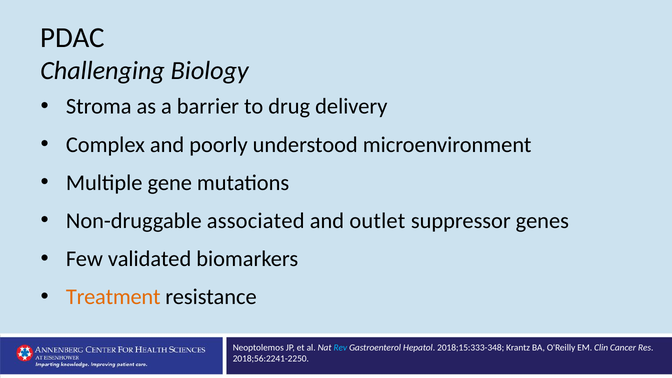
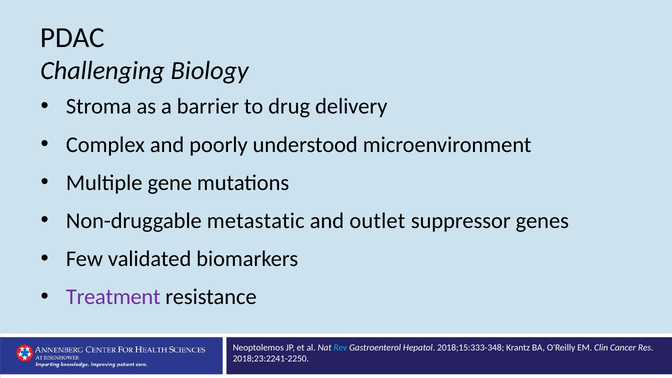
associated: associated -> metastatic
Treatment colour: orange -> purple
2018;56:2241-2250: 2018;56:2241-2250 -> 2018;23:2241-2250
